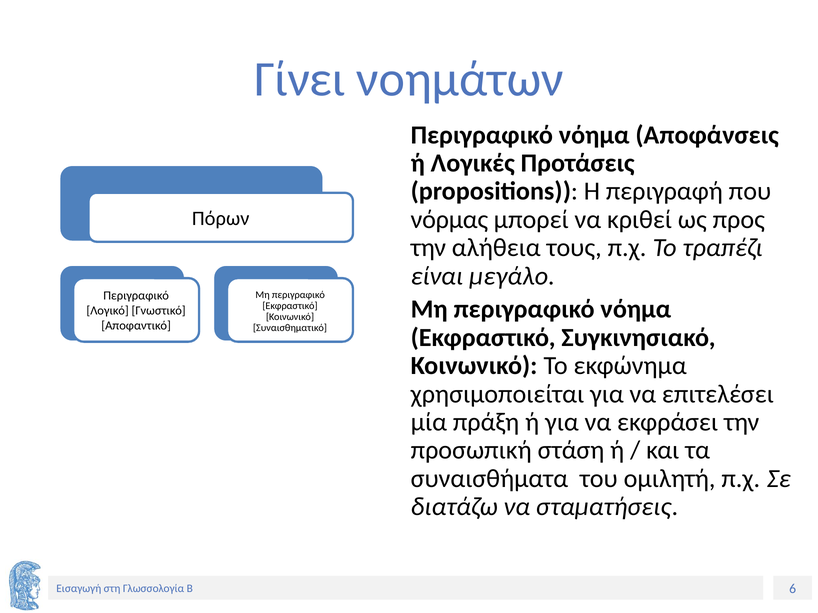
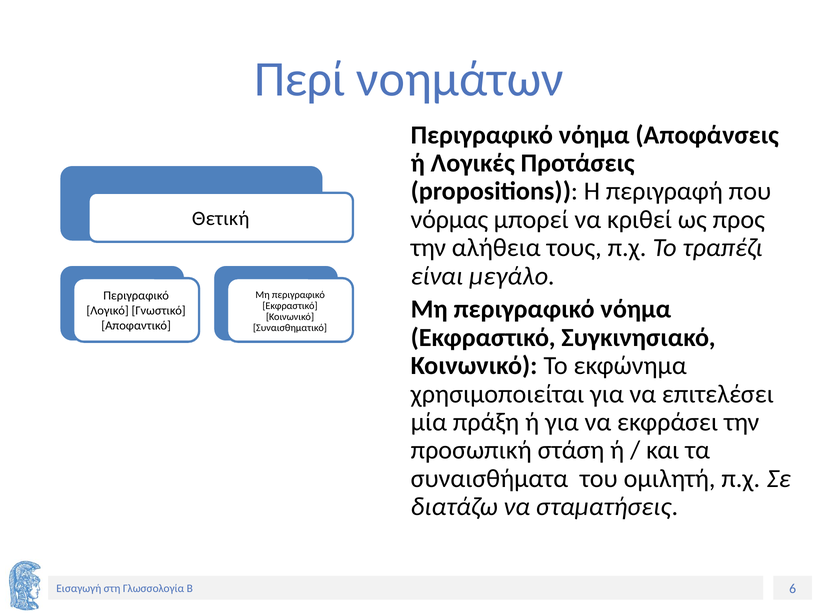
Γίνει: Γίνει -> Περί
Πόρων: Πόρων -> Θετική
